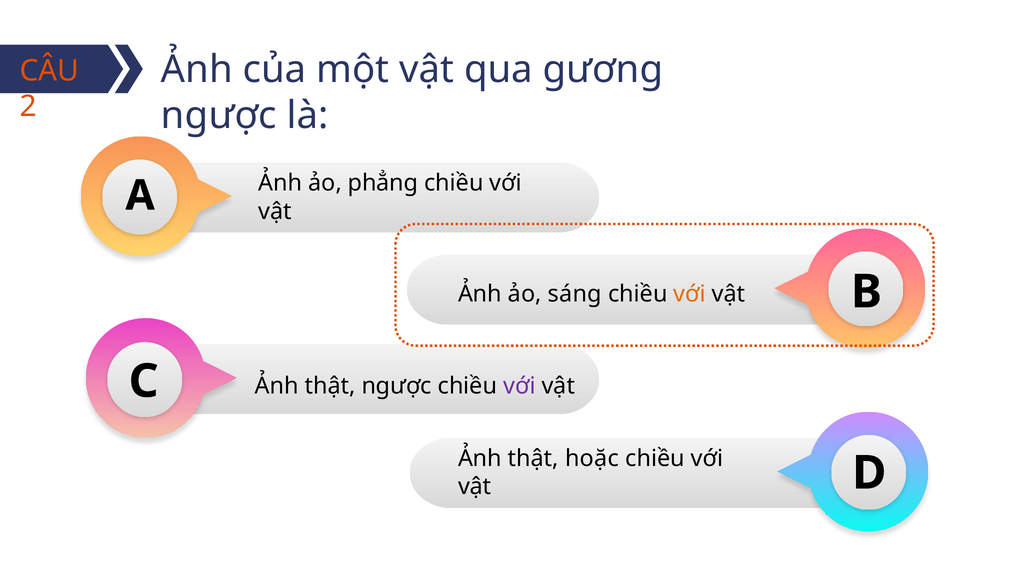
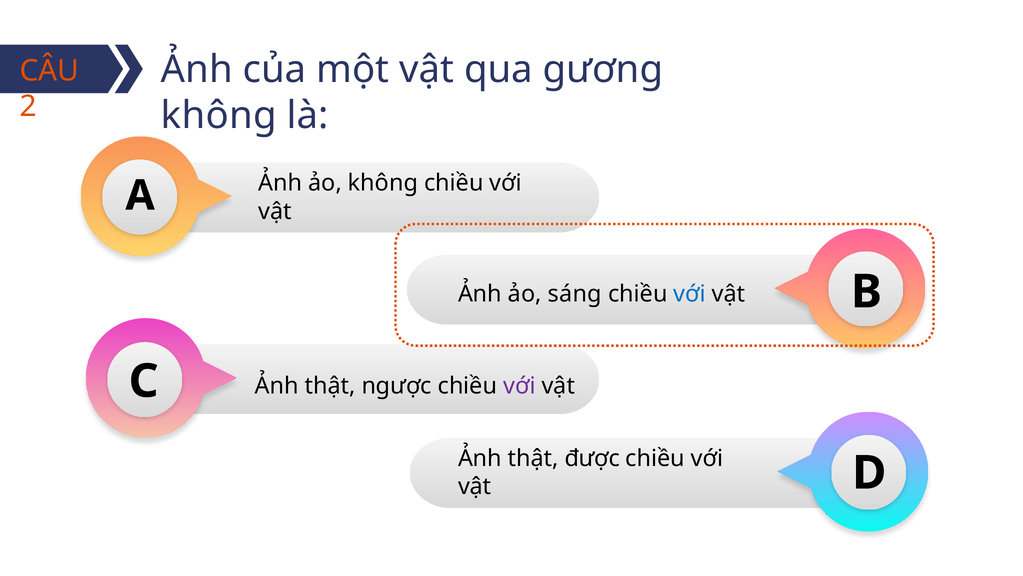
ngược at (219, 116): ngược -> không
ảo phẳng: phẳng -> không
với at (690, 294) colour: orange -> blue
hoặc: hoặc -> được
